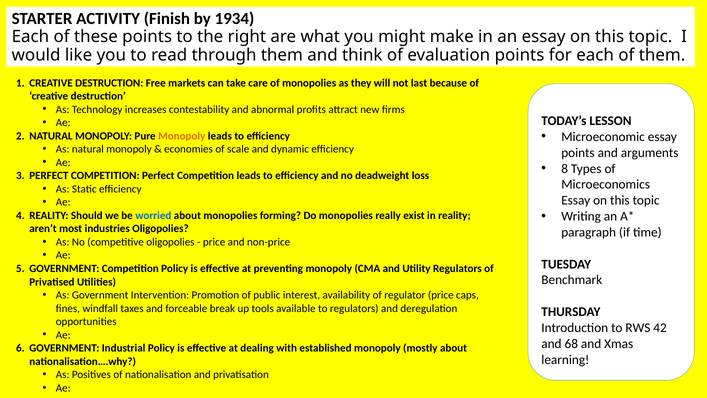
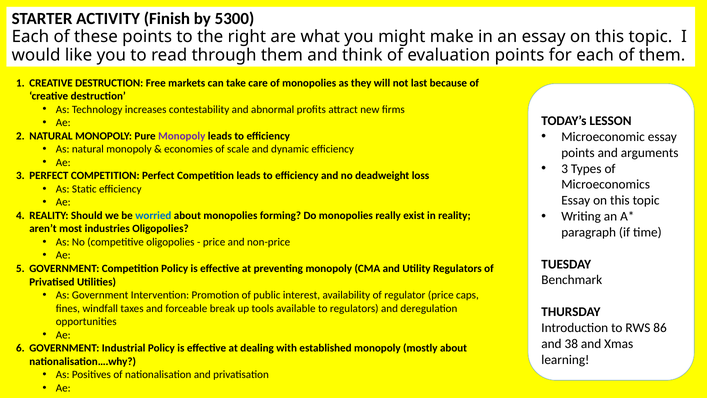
1934: 1934 -> 5300
Monopoly at (182, 136) colour: orange -> purple
8 at (565, 169): 8 -> 3
42: 42 -> 86
68: 68 -> 38
